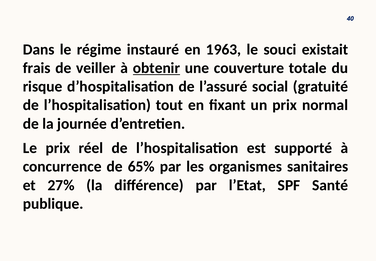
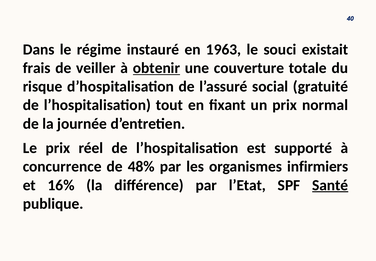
65%: 65% -> 48%
sanitaires: sanitaires -> infirmiers
27%: 27% -> 16%
Santé underline: none -> present
